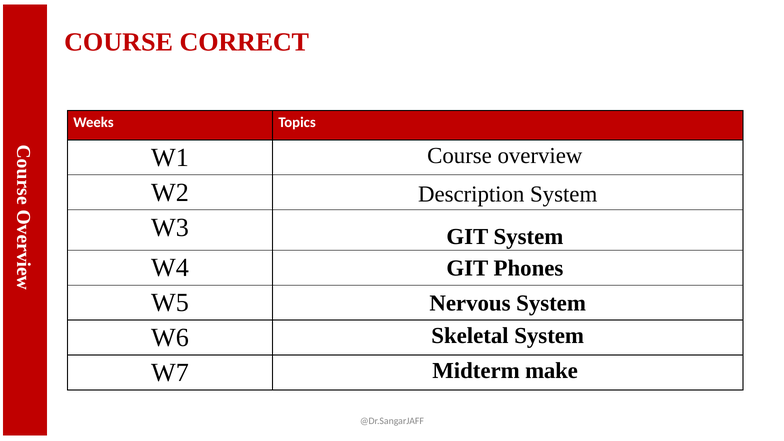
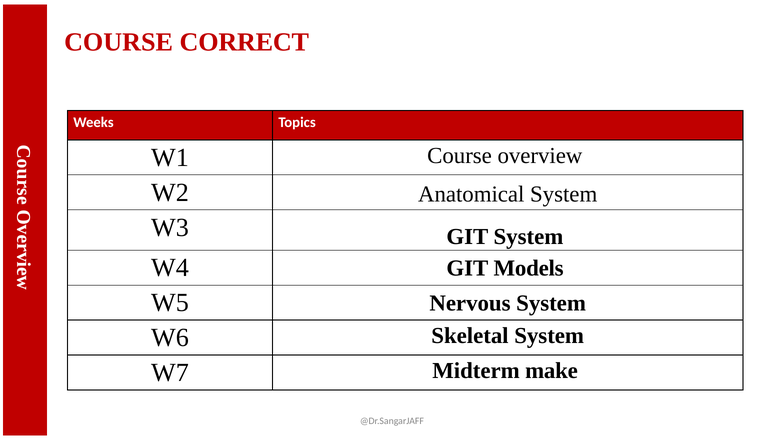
Description: Description -> Anatomical
Phones: Phones -> Models
